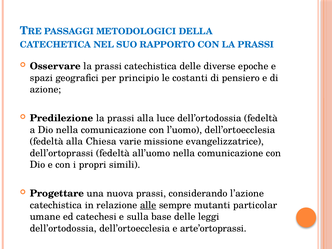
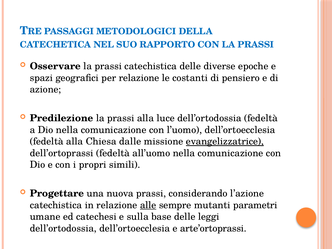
per principio: principio -> relazione
varie: varie -> dalle
evangelizzatrice underline: none -> present
particolar: particolar -> parametri
